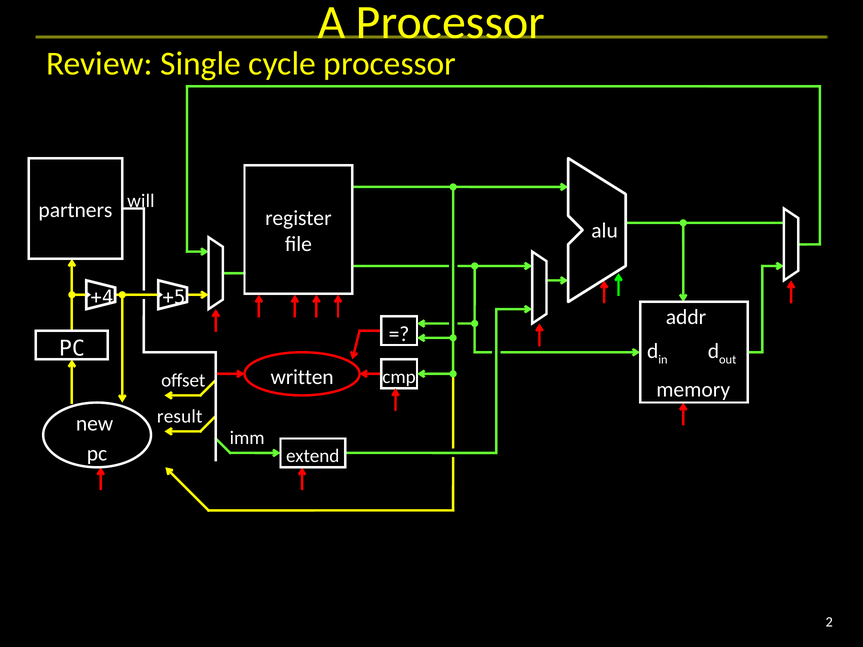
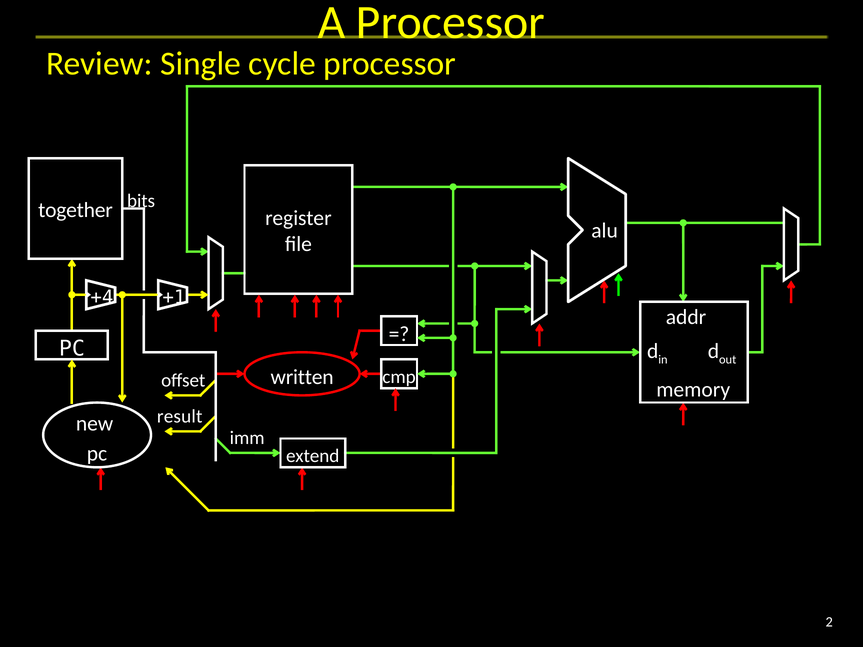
will: will -> bits
partners: partners -> together
+5: +5 -> +1
